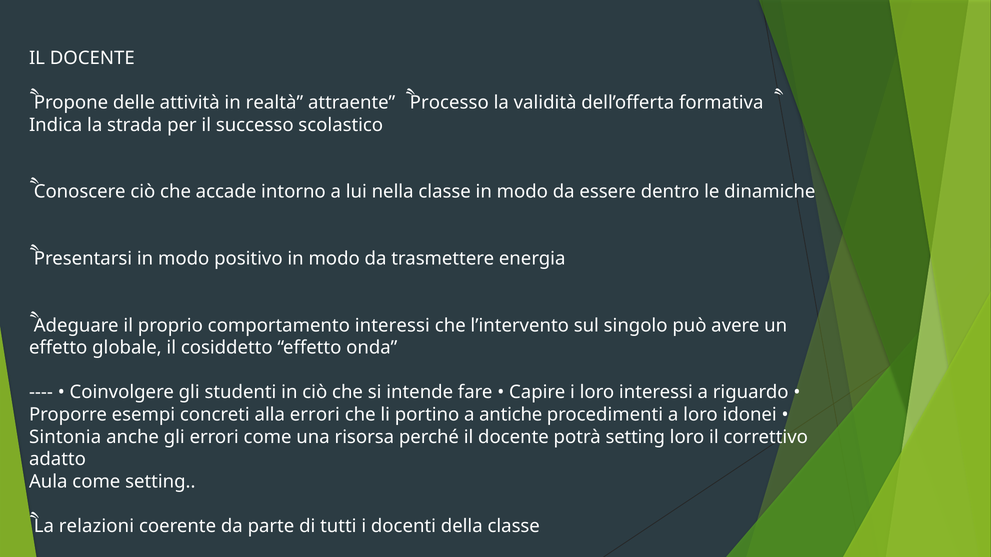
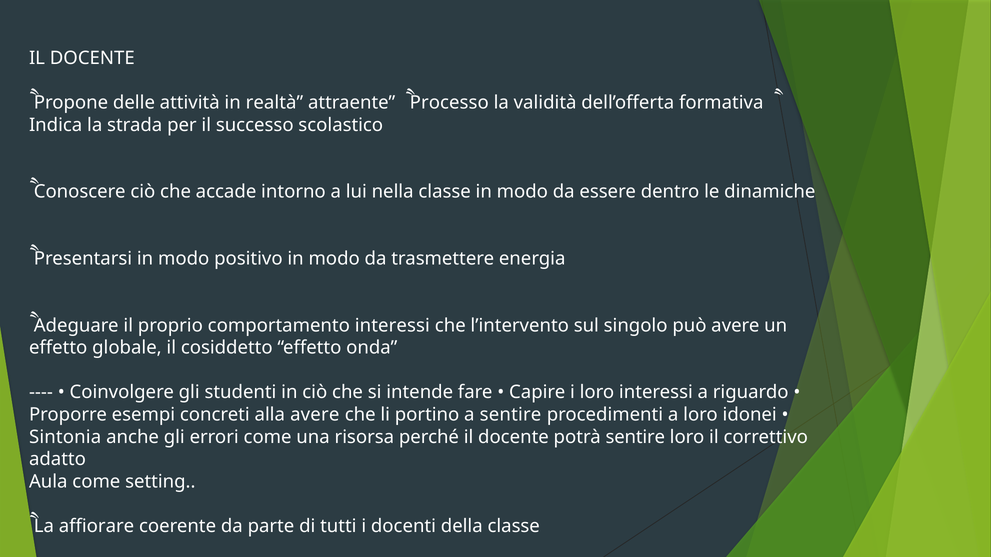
alla errori: errori -> avere
a antiche: antiche -> sentire
potrà setting: setting -> sentire
relazioni: relazioni -> affiorare
